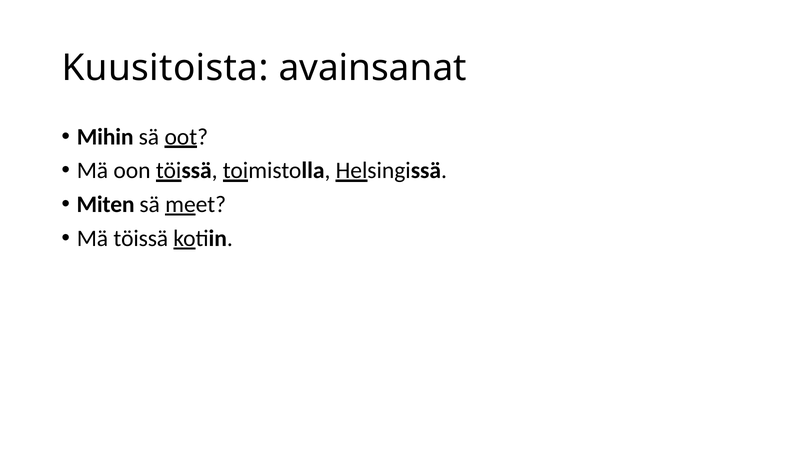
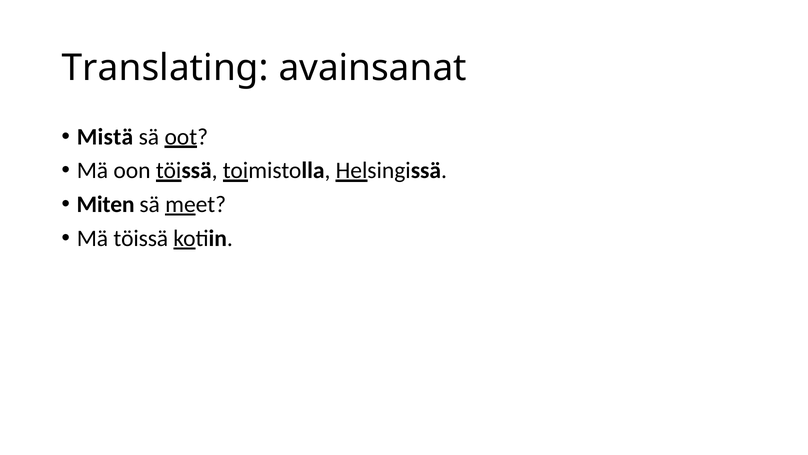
Kuusitoista: Kuusitoista -> Translating
Mihin: Mihin -> Mistä
